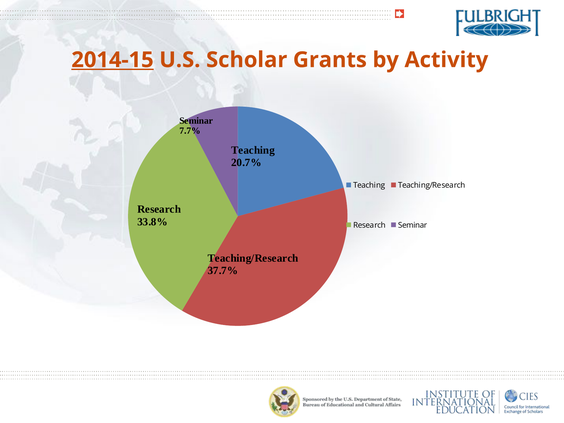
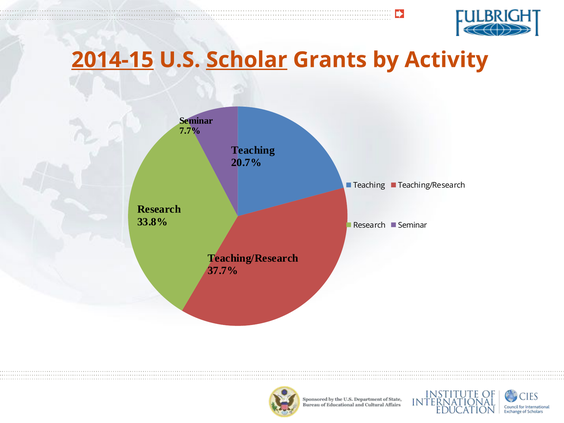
Scholar underline: none -> present
